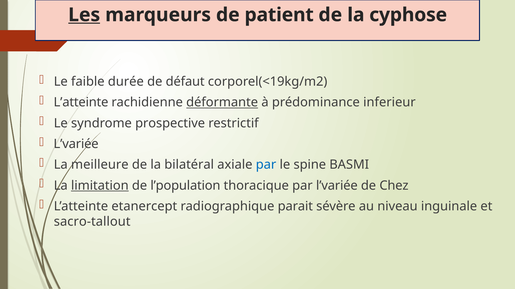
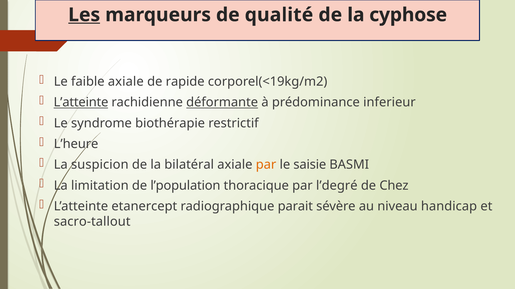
patient: patient -> qualité
faible durée: durée -> axiale
défaut: défaut -> rapide
L’atteinte at (81, 103) underline: none -> present
prospective: prospective -> biothérapie
L’variée at (76, 144): L’variée -> L’heure
meilleure: meilleure -> suspicion
par at (266, 165) colour: blue -> orange
spine: spine -> saisie
limitation underline: present -> none
par l’variée: l’variée -> l’degré
inguinale: inguinale -> handicap
